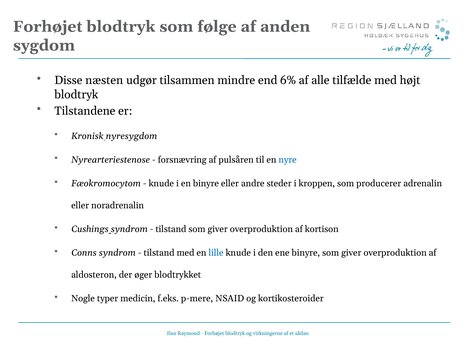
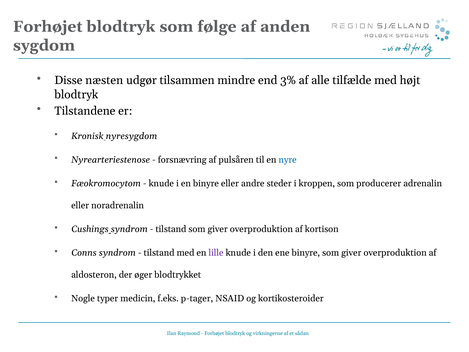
6%: 6% -> 3%
lille colour: blue -> purple
p-mere: p-mere -> p-tager
